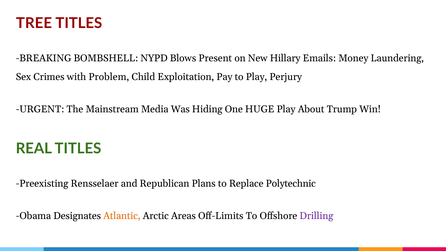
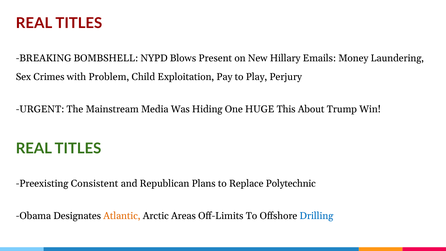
TREE at (34, 23): TREE -> REAL
HUGE Play: Play -> This
Rensselaer: Rensselaer -> Consistent
Drilling colour: purple -> blue
